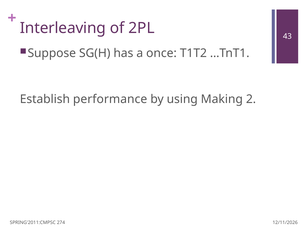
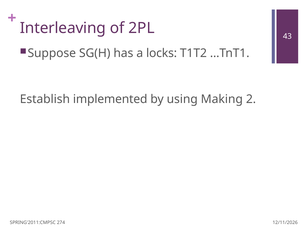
once: once -> locks
performance: performance -> implemented
